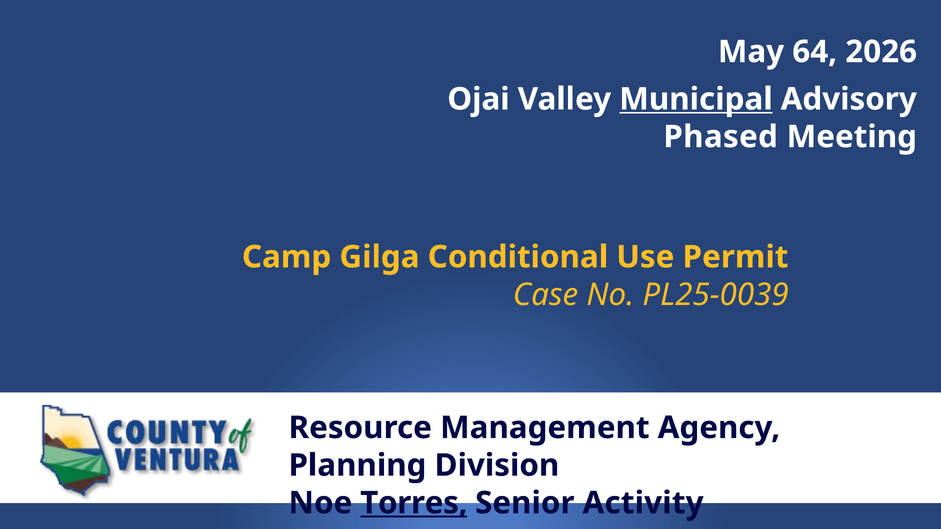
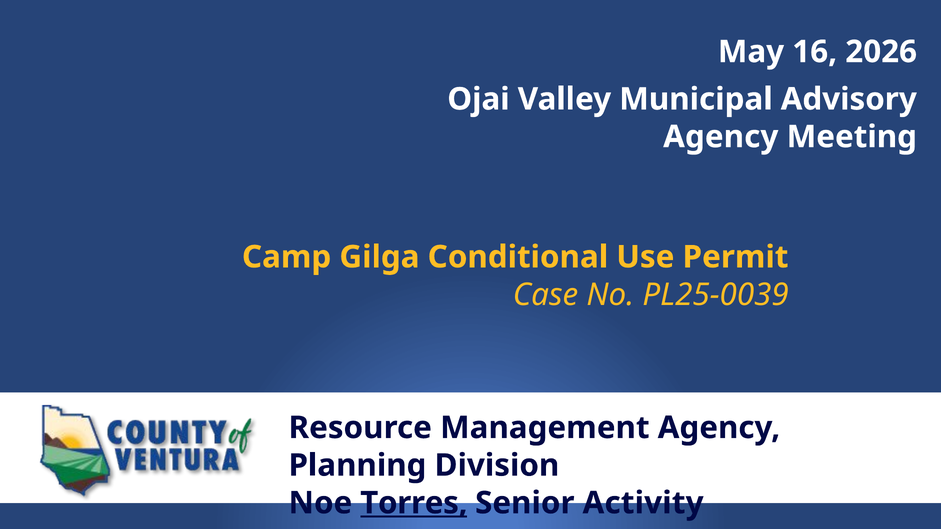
64: 64 -> 16
Municipal underline: present -> none
Phased at (721, 137): Phased -> Agency
